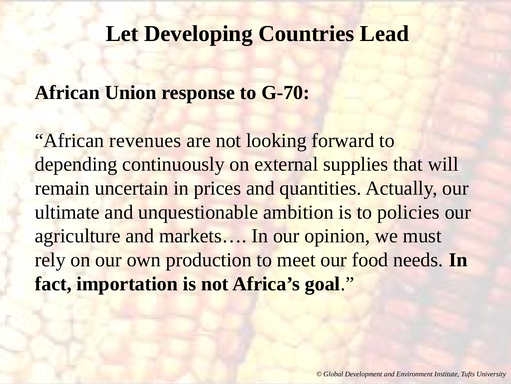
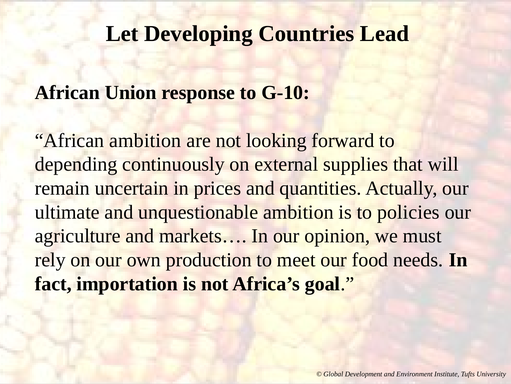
G-70: G-70 -> G-10
African revenues: revenues -> ambition
